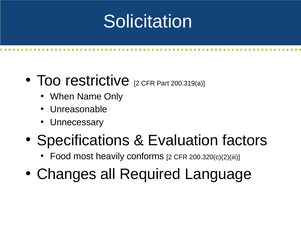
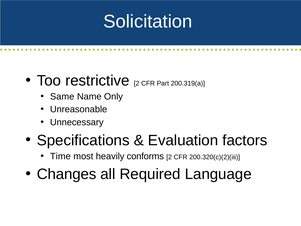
When: When -> Same
Food: Food -> Time
